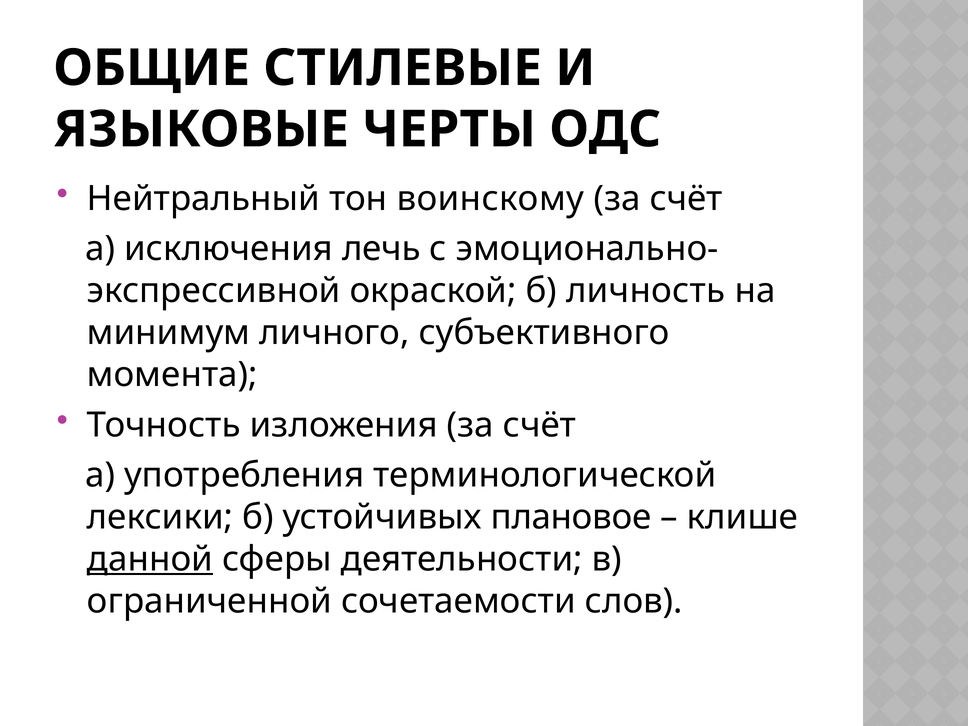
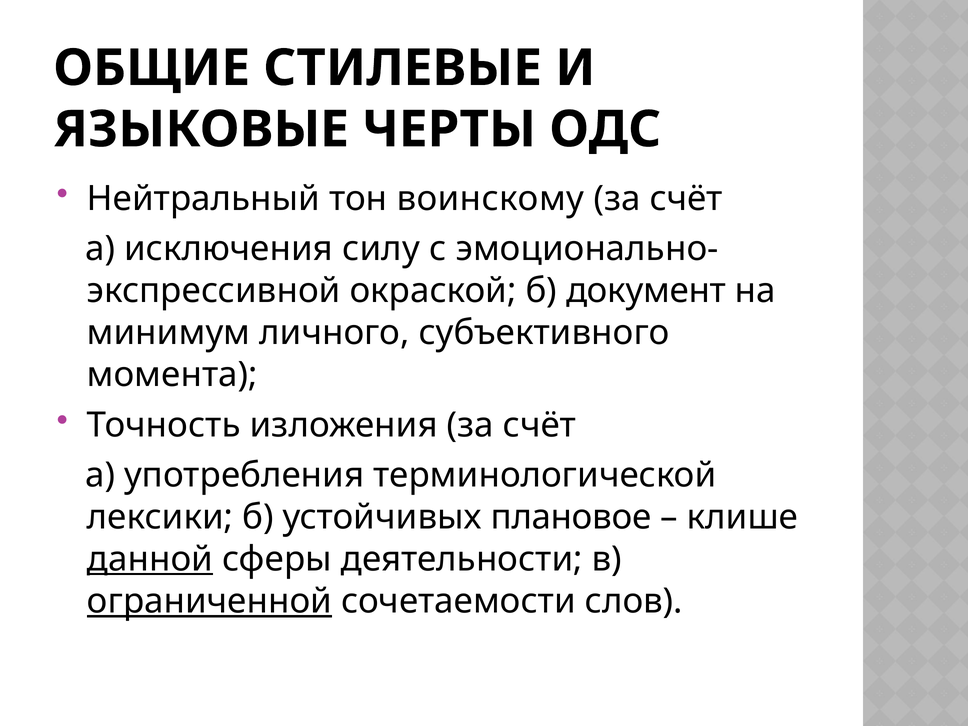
лечь: лечь -> силу
личность: личность -> документ
ограниченной underline: none -> present
